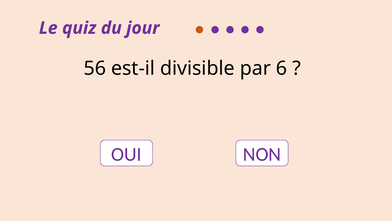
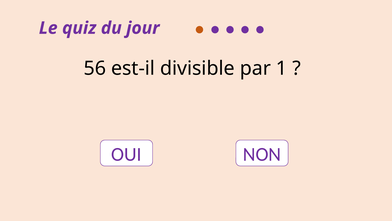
6: 6 -> 1
